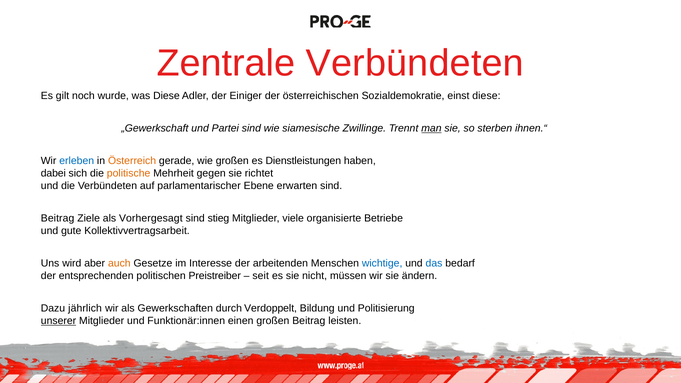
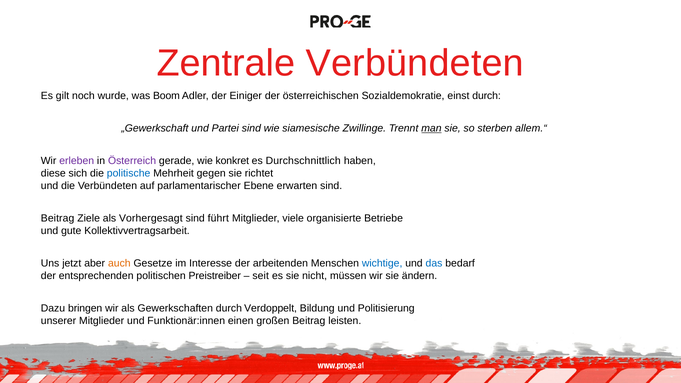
was Diese: Diese -> Boom
einst diese: diese -> durch
ihnen.“: ihnen.“ -> allem.“
erleben colour: blue -> purple
Österreich colour: orange -> purple
wie großen: großen -> konkret
Dienstleistungen: Dienstleistungen -> Durchschnittlich
dabei: dabei -> diese
politische colour: orange -> blue
stieg: stieg -> führt
wird: wird -> jetzt
jährlich: jährlich -> bringen
unserer underline: present -> none
